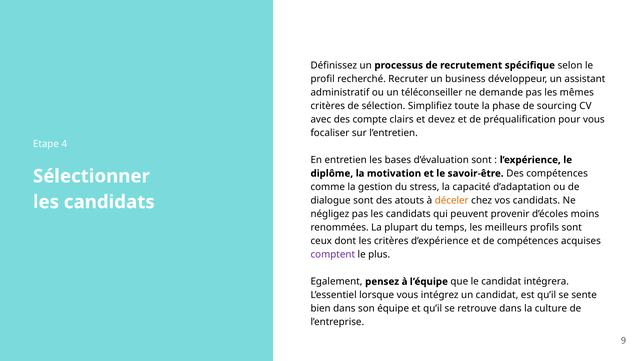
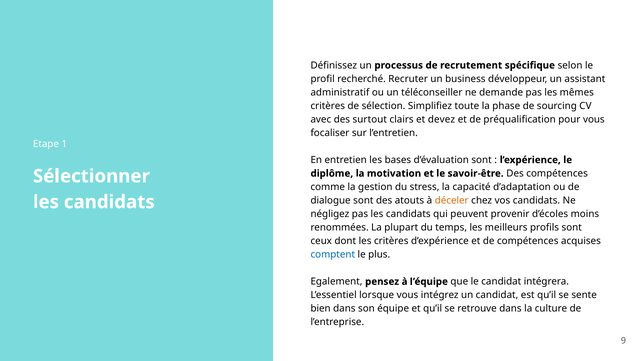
compte: compte -> surtout
4: 4 -> 1
comptent colour: purple -> blue
